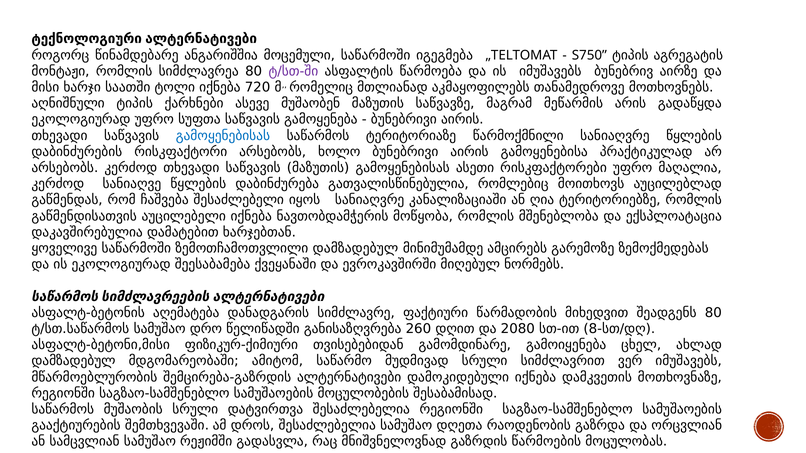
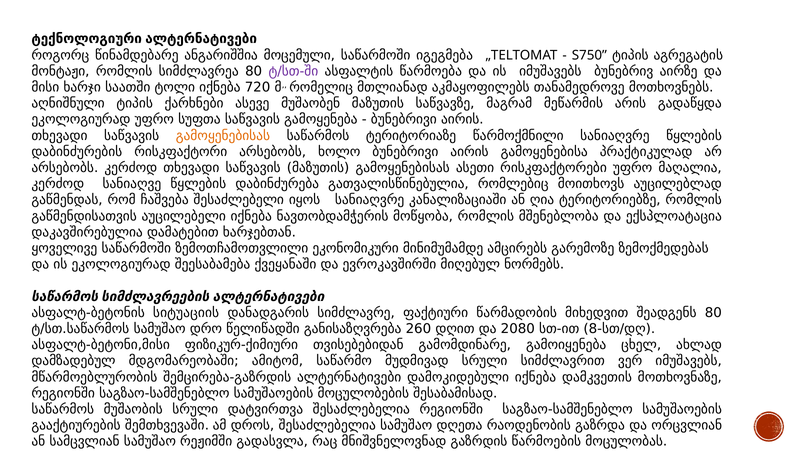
გამოყენებისას at (223, 136) colour: blue -> orange
ზემოთჩამოთვლილი დამზადებულ: დამზადებულ -> ეკონომიკური
აღემატება: აღემატება -> სიტუაციის
